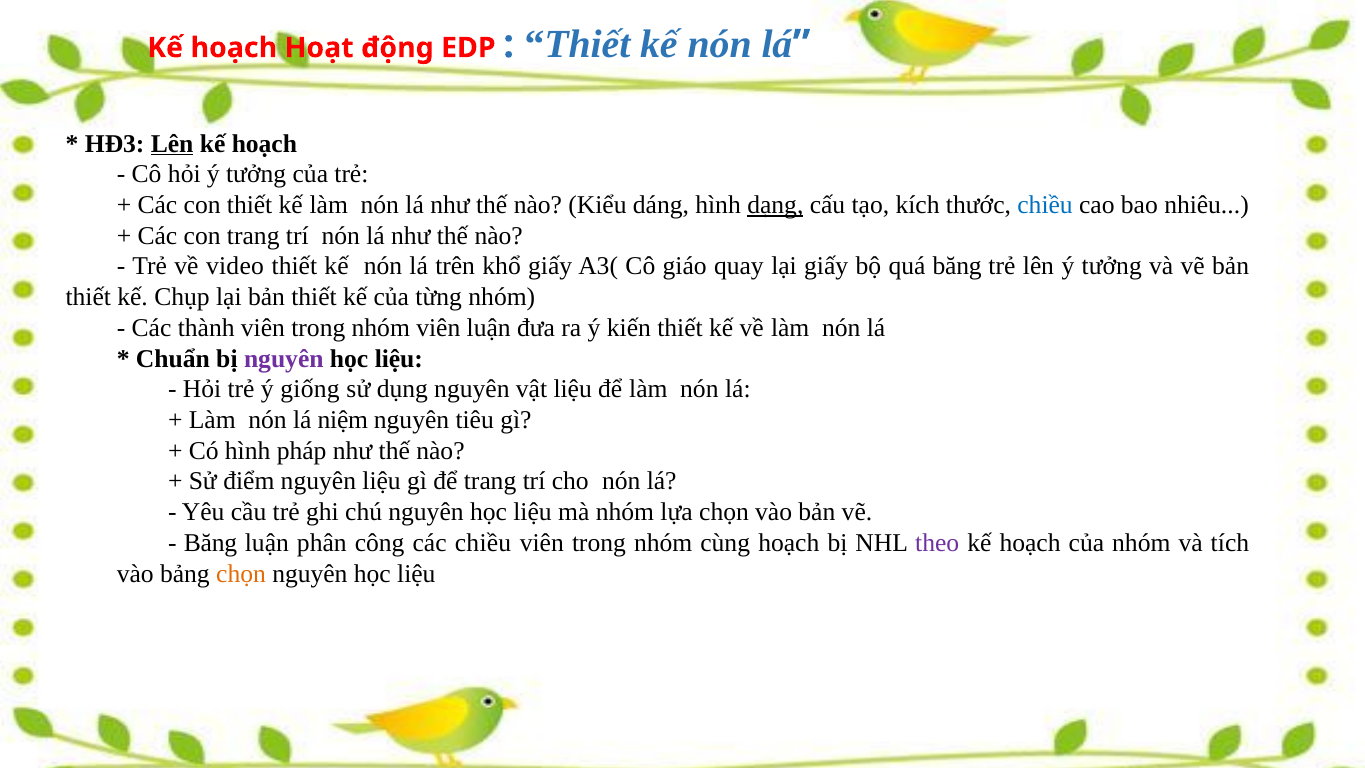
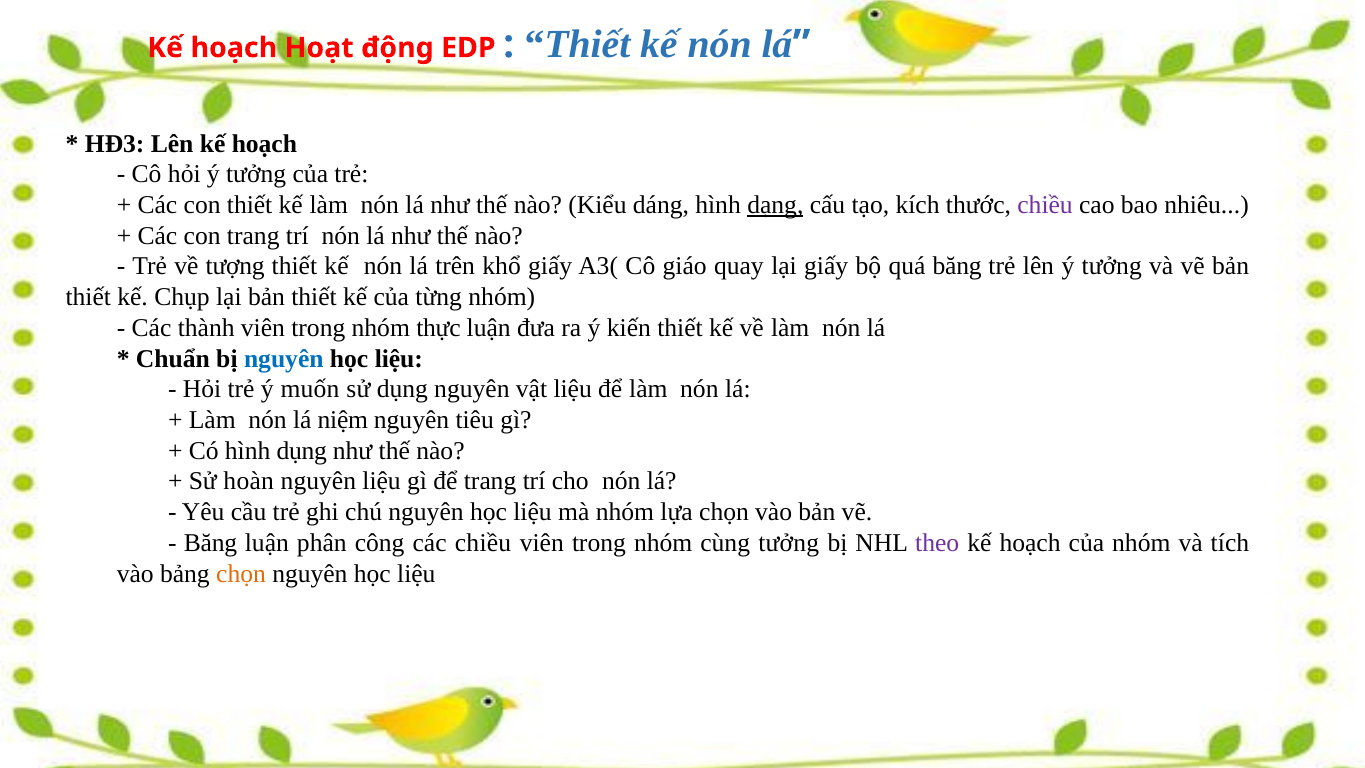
Lên at (172, 144) underline: present -> none
chiều at (1045, 205) colour: blue -> purple
video: video -> tượng
nhóm viên: viên -> thực
nguyên at (284, 359) colour: purple -> blue
giống: giống -> muốn
hình pháp: pháp -> dụng
điểm: điểm -> hoàn
cùng hoạch: hoạch -> tưởng
